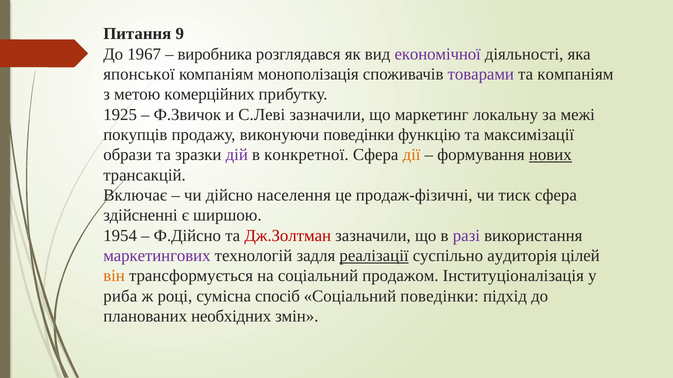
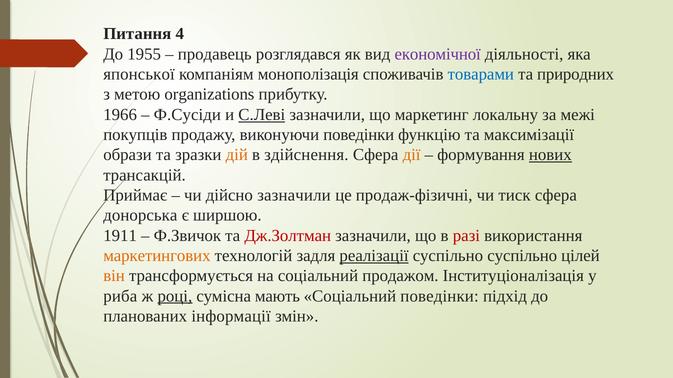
9: 9 -> 4
1967: 1967 -> 1955
виробника: виробника -> продавець
товарами colour: purple -> blue
та компаніям: компаніям -> природних
комерційних: комерційних -> organizations
1925: 1925 -> 1966
Ф.Звичок: Ф.Звичок -> Ф.Сусіди
С.Леві underline: none -> present
дій colour: purple -> orange
конкретної: конкретної -> здійснення
Включає: Включає -> Приймає
дійсно населення: населення -> зазначили
здійсненні: здійсненні -> донорська
1954: 1954 -> 1911
Ф.Дійсно: Ф.Дійсно -> Ф.Звичок
разі colour: purple -> red
маркетингових colour: purple -> orange
суспільно аудиторія: аудиторія -> суспільно
році underline: none -> present
спосіб: спосіб -> мають
необхідних: необхідних -> інформації
